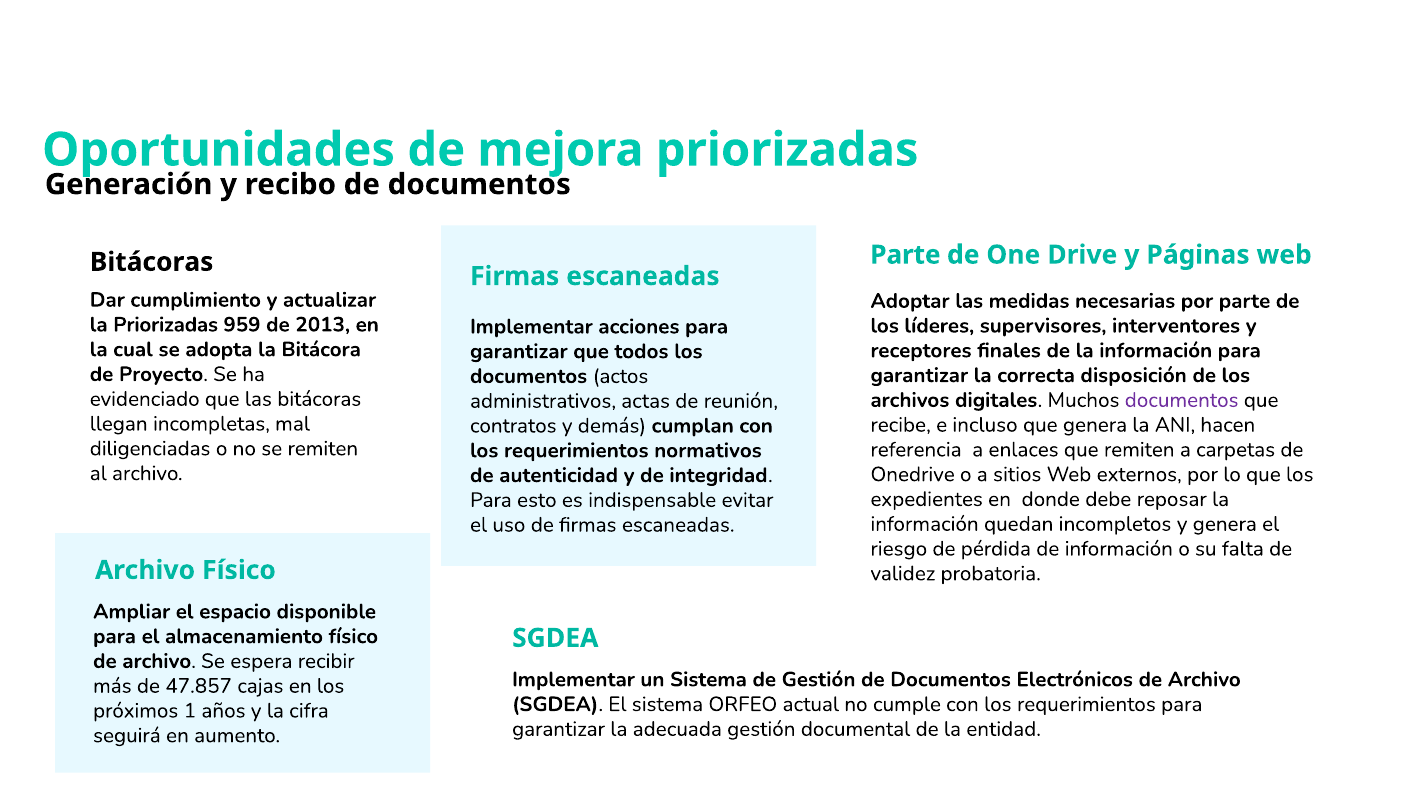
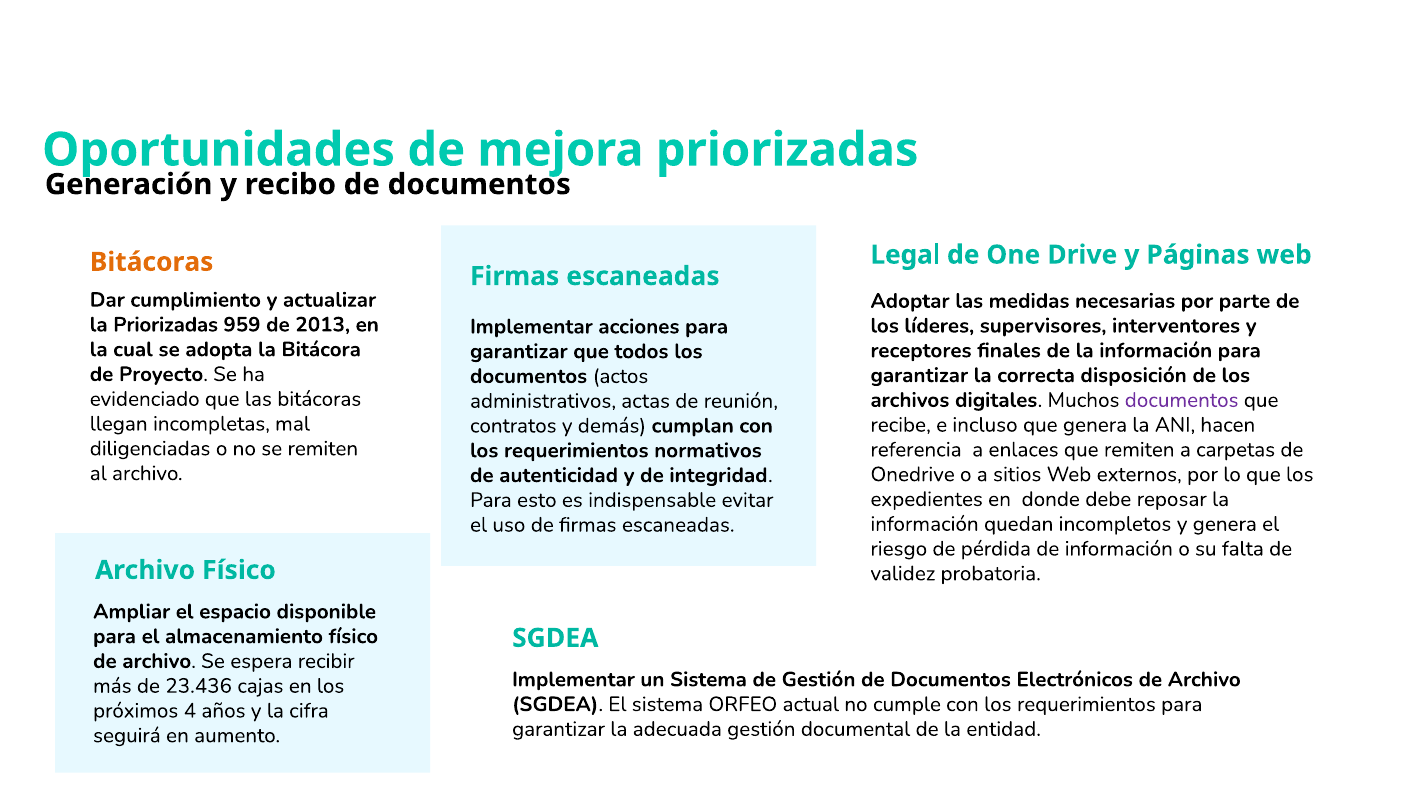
Parte at (905, 255): Parte -> Legal
Bitácoras at (152, 262) colour: black -> orange
47.857: 47.857 -> 23.436
1: 1 -> 4
